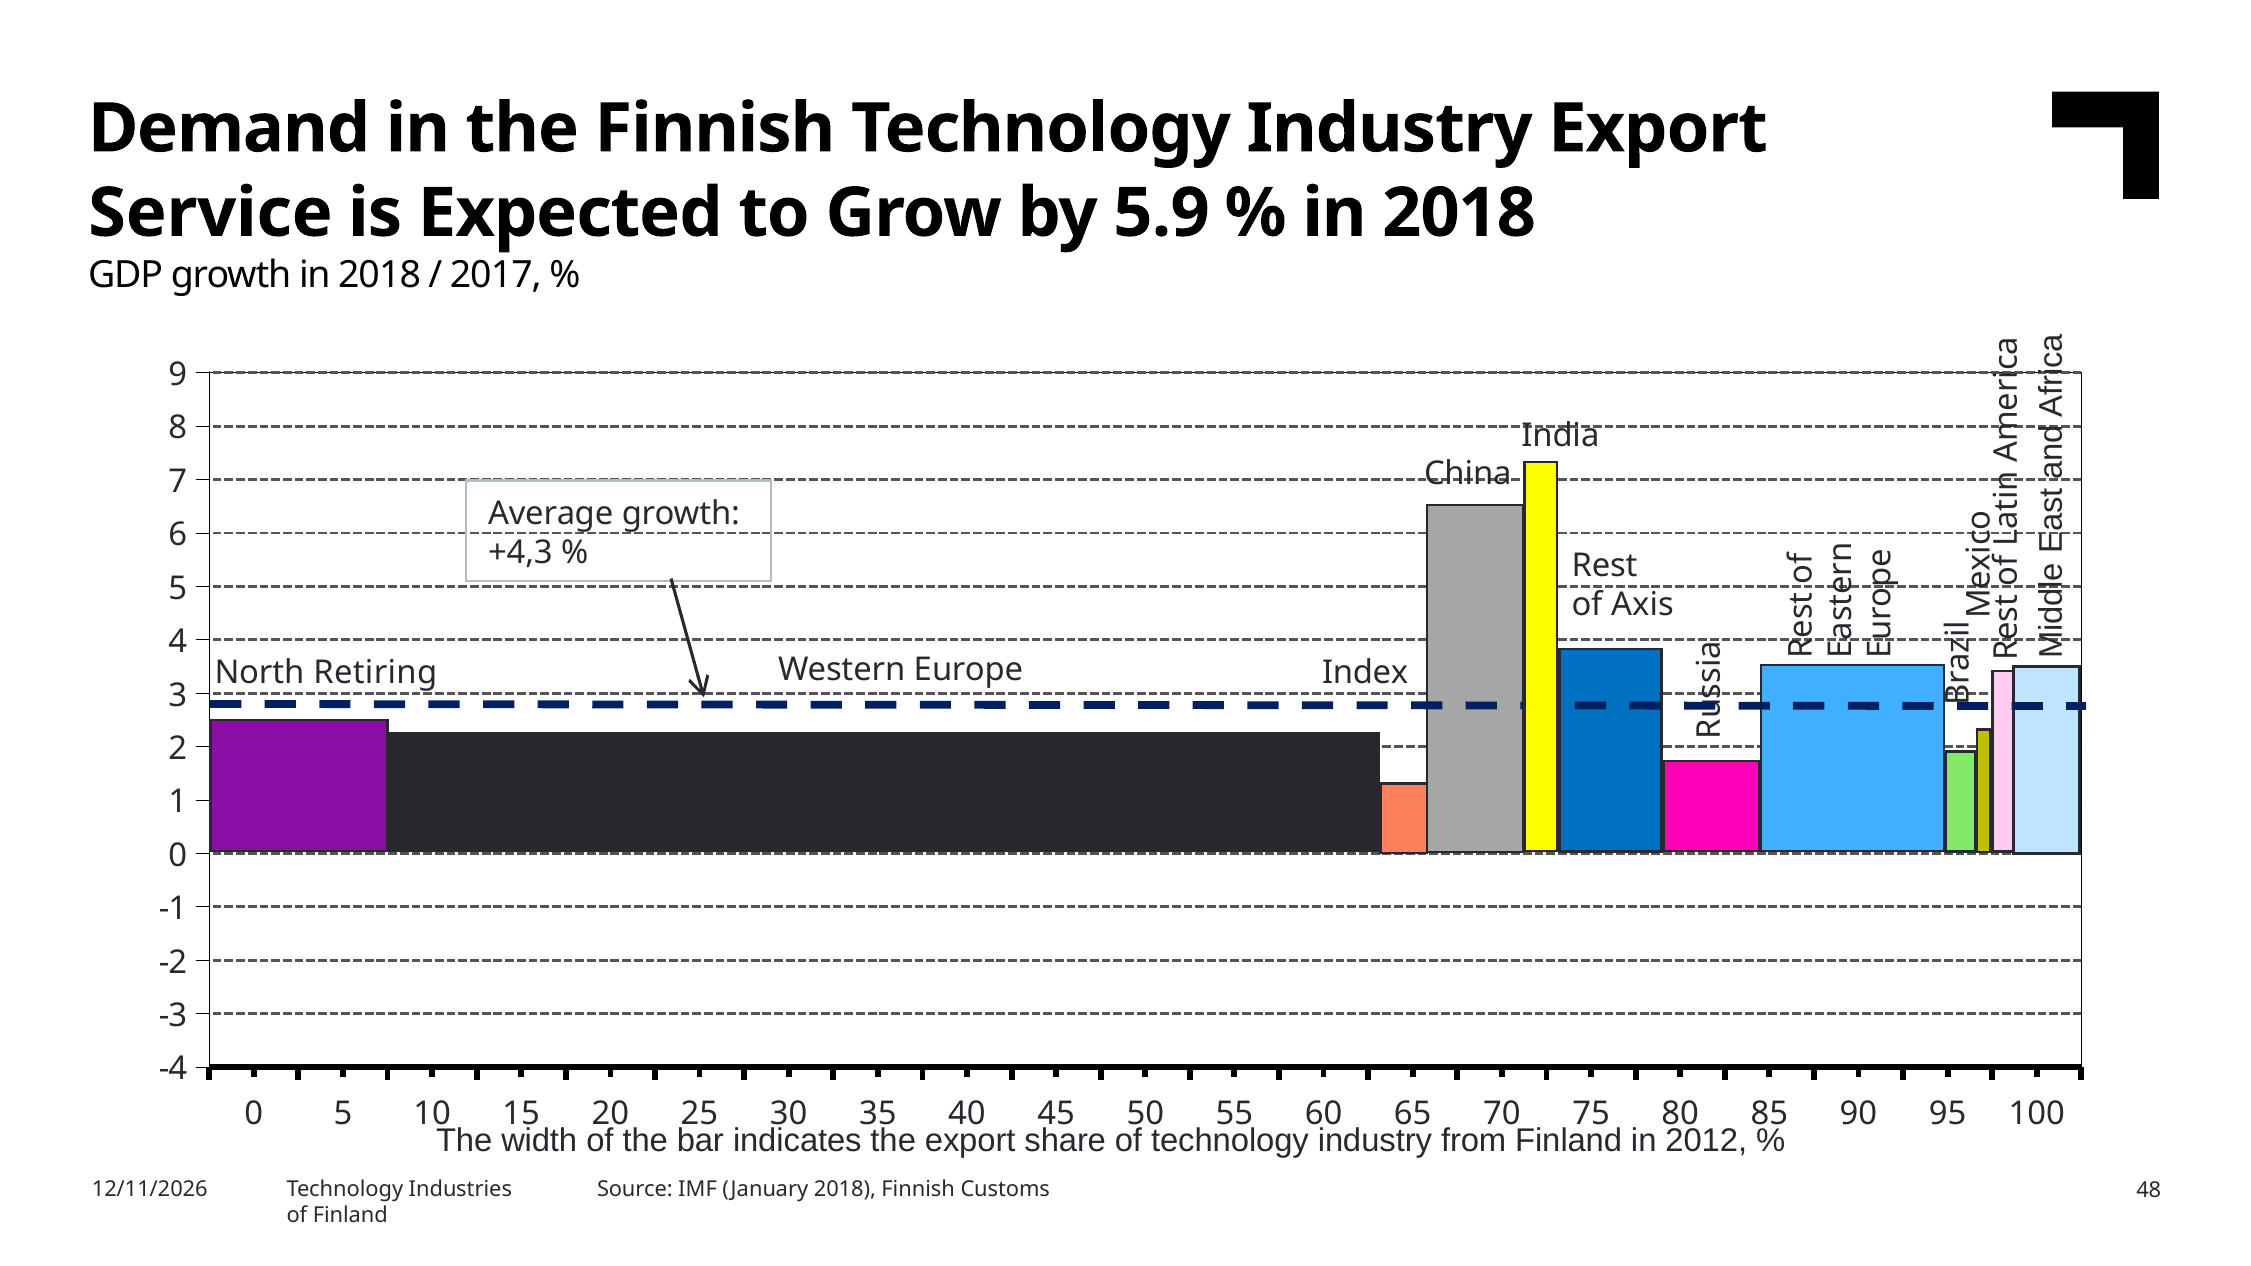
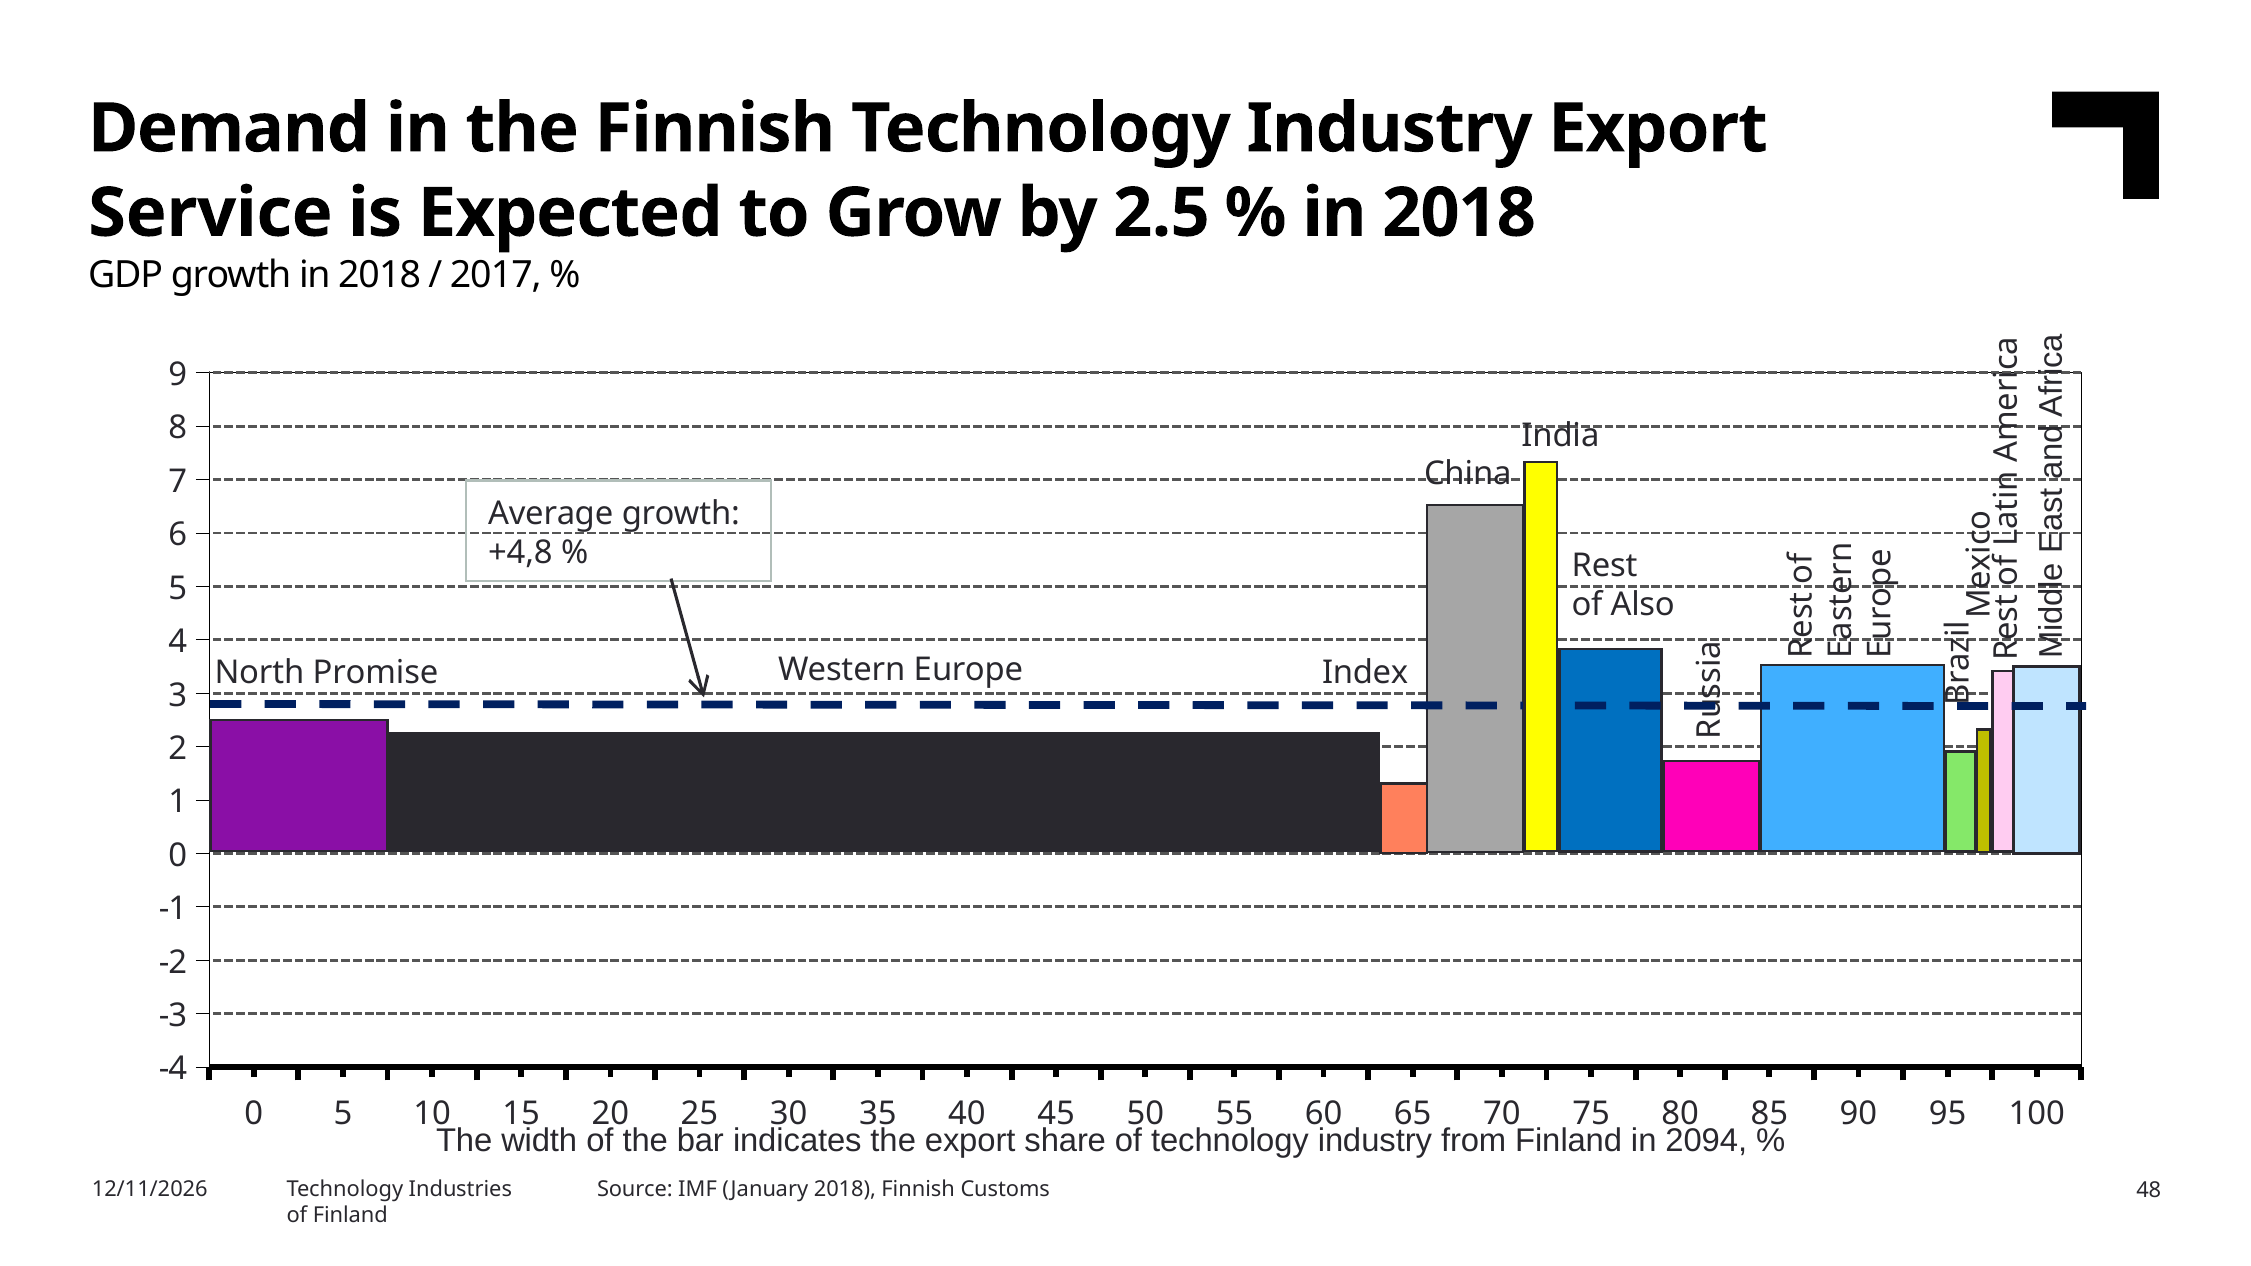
5.9: 5.9 -> 2.5
+4,3: +4,3 -> +4,8
Axis: Axis -> Also
Retiring: Retiring -> Promise
2012: 2012 -> 2094
